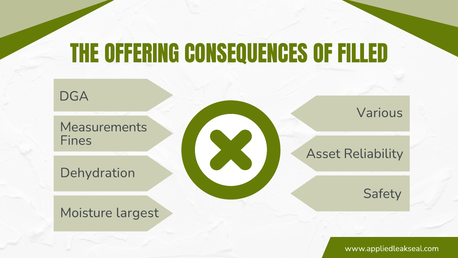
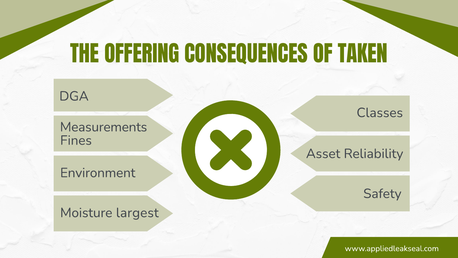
FILLED: FILLED -> TAKEN
Various: Various -> Classes
Dehydration: Dehydration -> Environment
